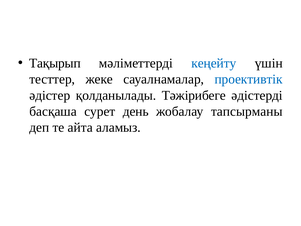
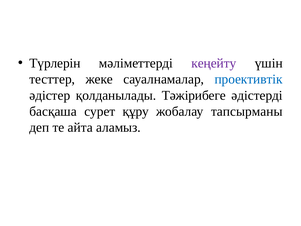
Тақырып: Тақырып -> Түрлерін
кеңейту colour: blue -> purple
день: день -> құру
